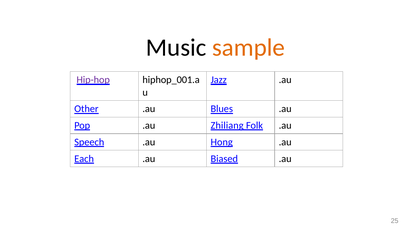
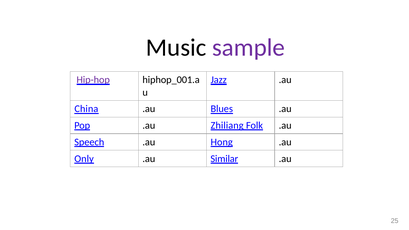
sample colour: orange -> purple
Other: Other -> China
Each: Each -> Only
Biased: Biased -> Similar
